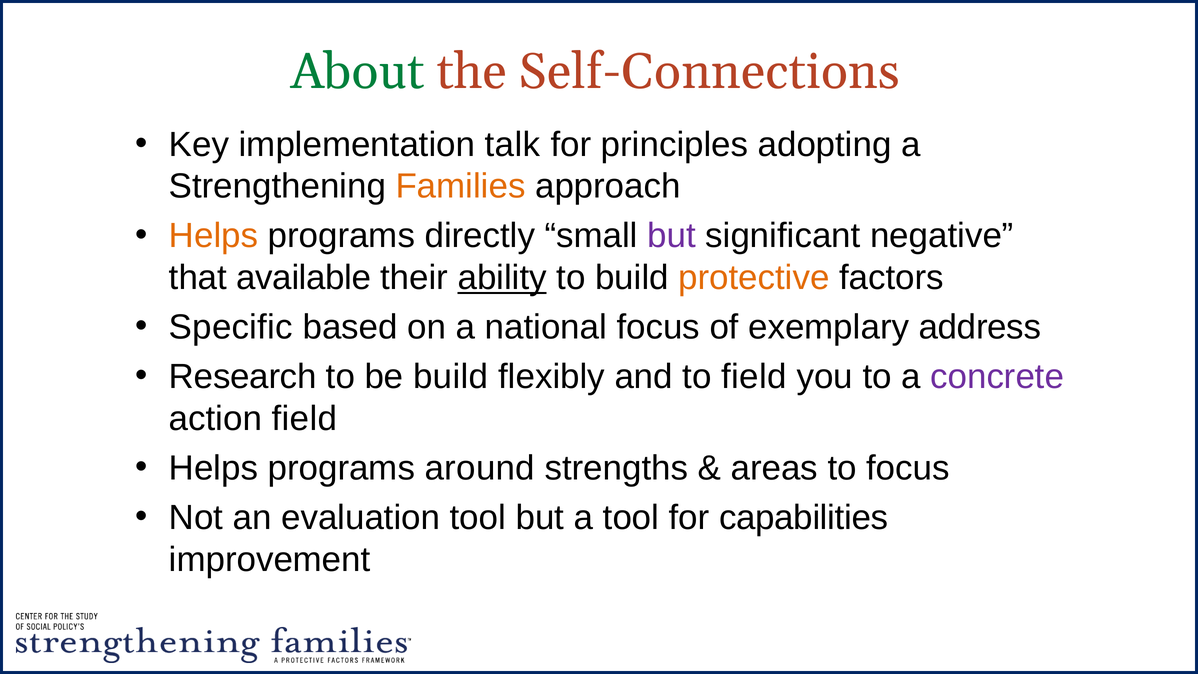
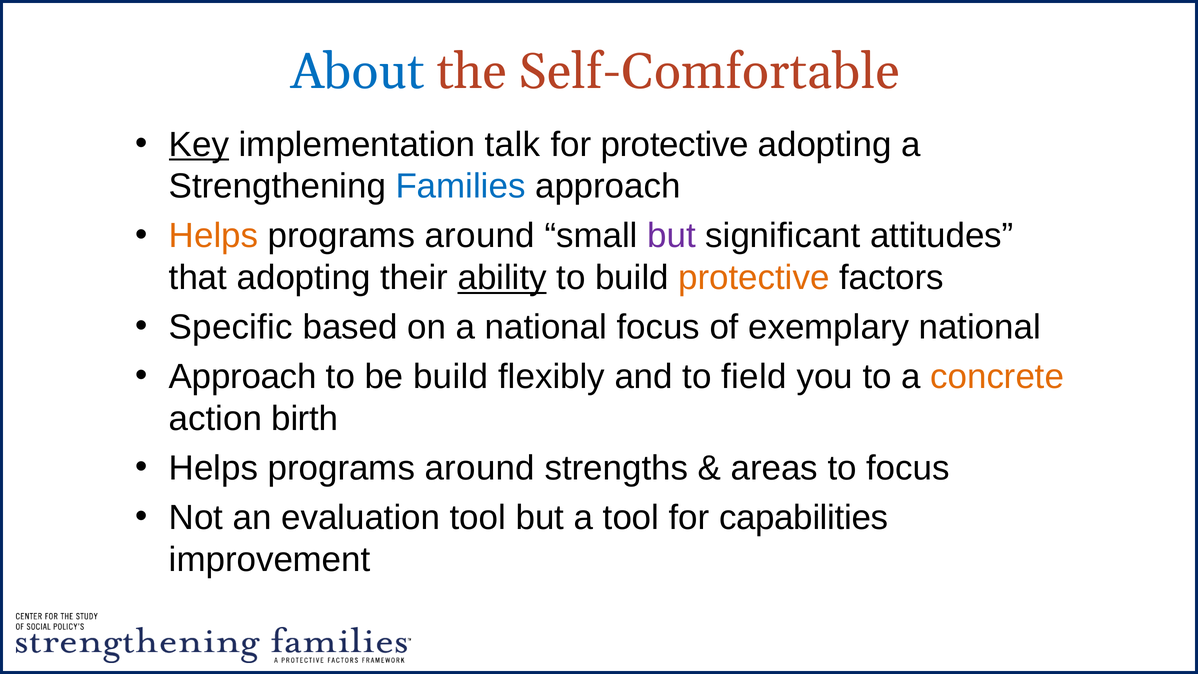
About colour: green -> blue
Self-Connections: Self-Connections -> Self-Comfortable
Key underline: none -> present
for principles: principles -> protective
Families colour: orange -> blue
directly at (480, 236): directly -> around
negative: negative -> attitudes
that available: available -> adopting
exemplary address: address -> national
Research at (243, 377): Research -> Approach
concrete colour: purple -> orange
action field: field -> birth
